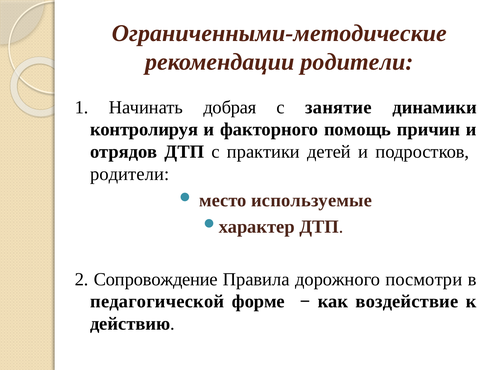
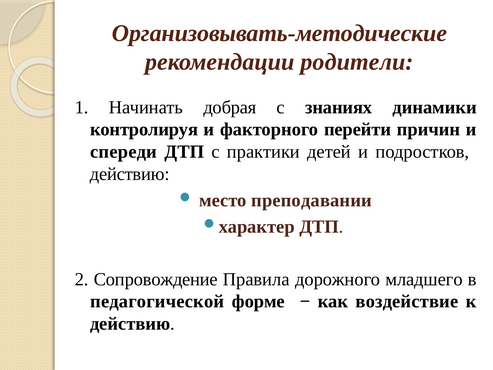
Ограниченными-методические: Ограниченными-методические -> Организовывать-методические
занятие: занятие -> знаниях
помощь: помощь -> перейти
отрядов: отрядов -> спереди
родители at (130, 174): родители -> действию
используемые: используемые -> преподавании
посмотри: посмотри -> младшего
